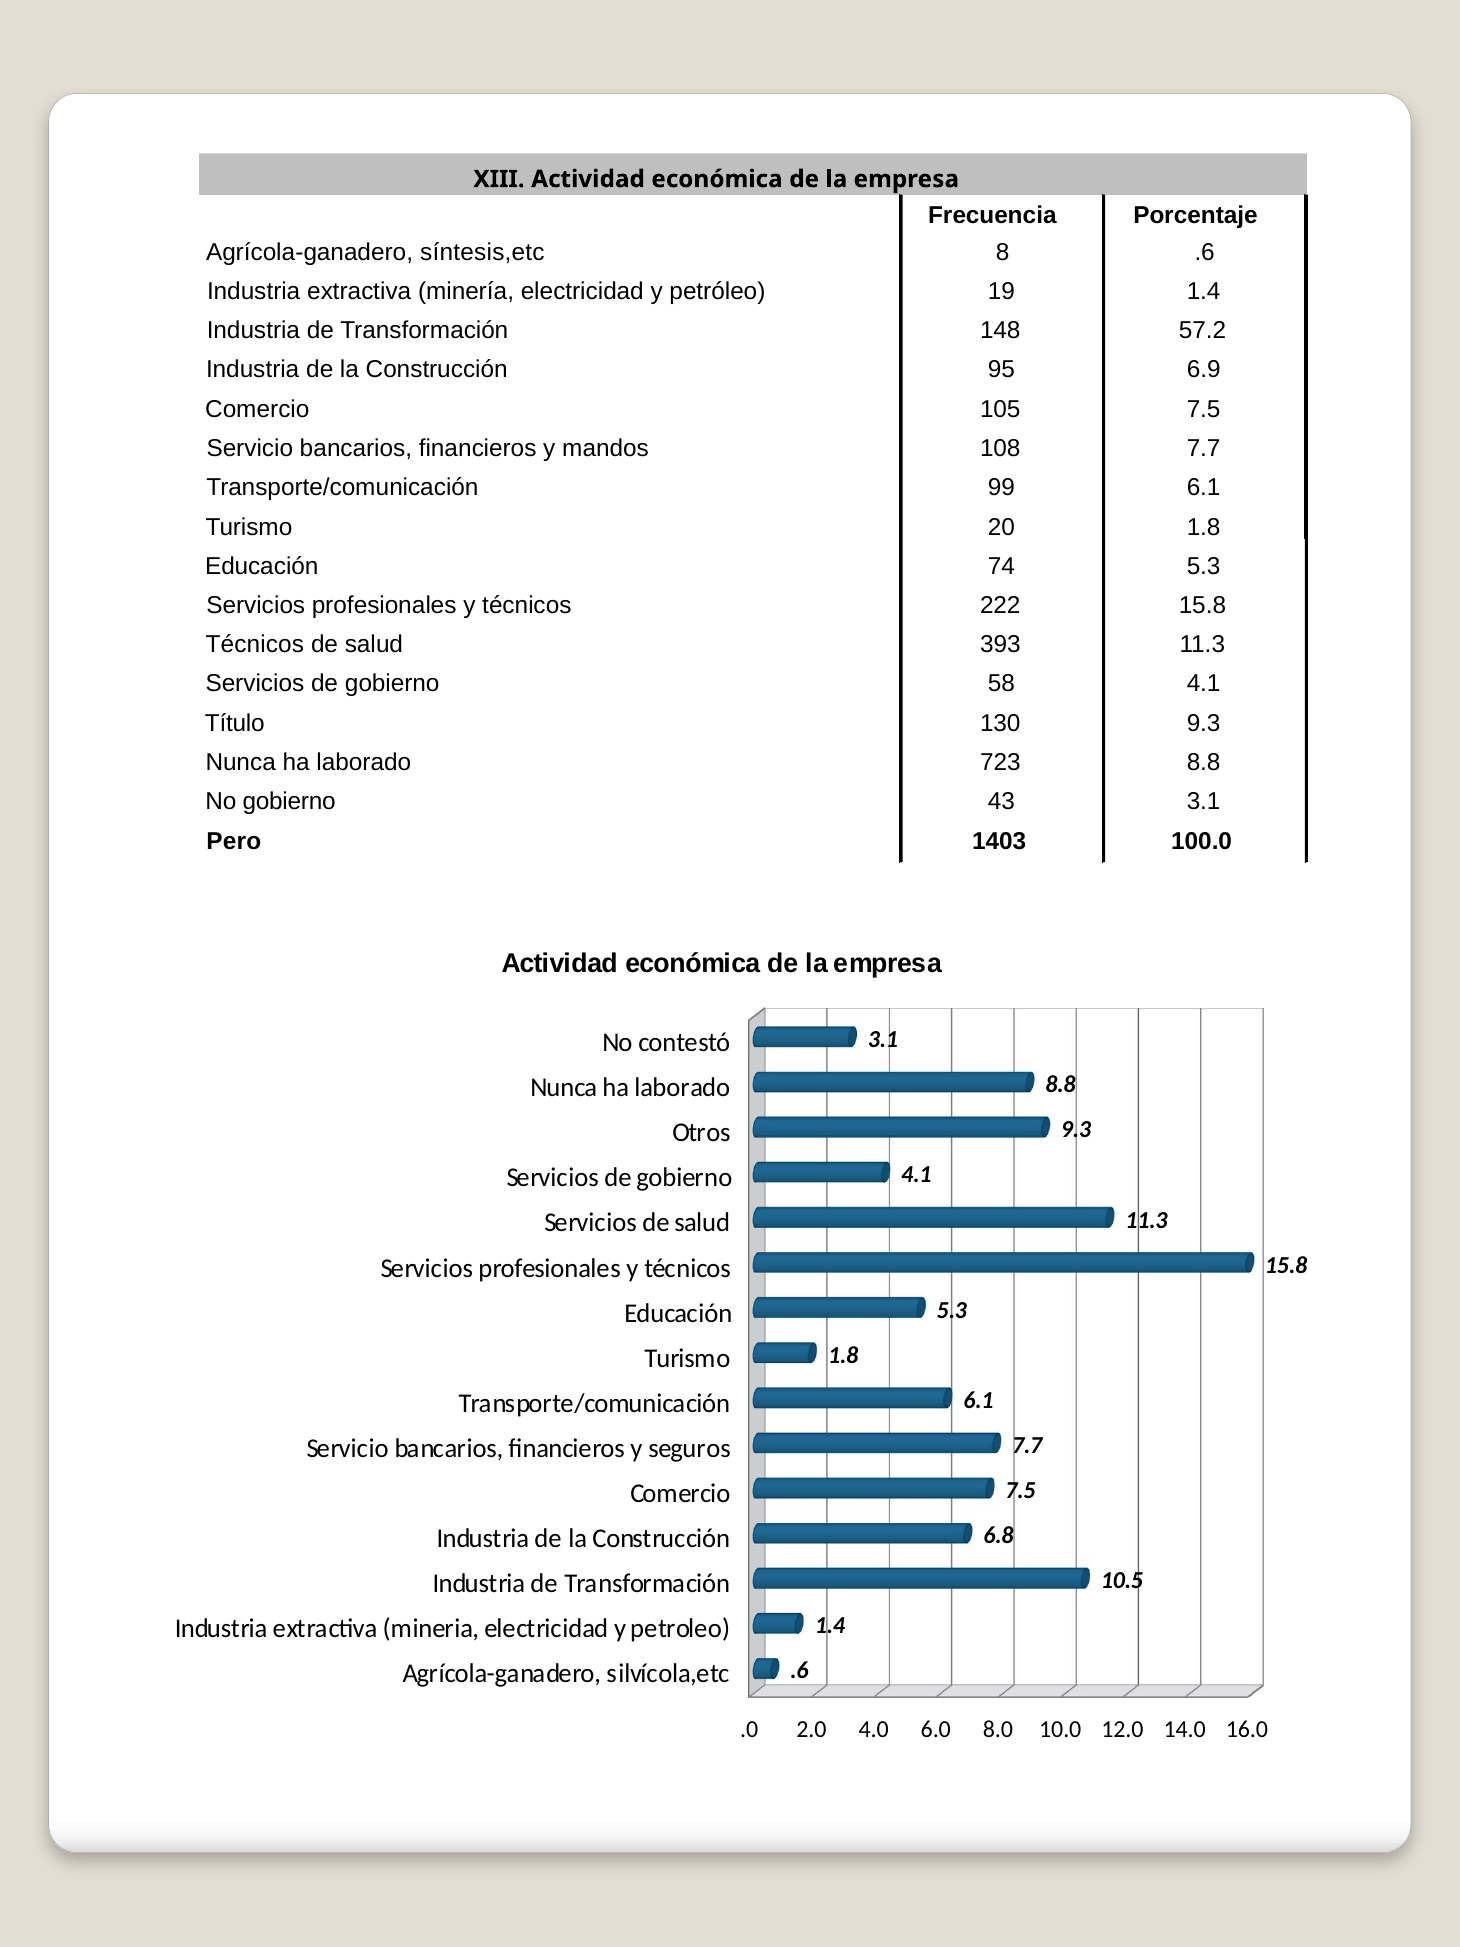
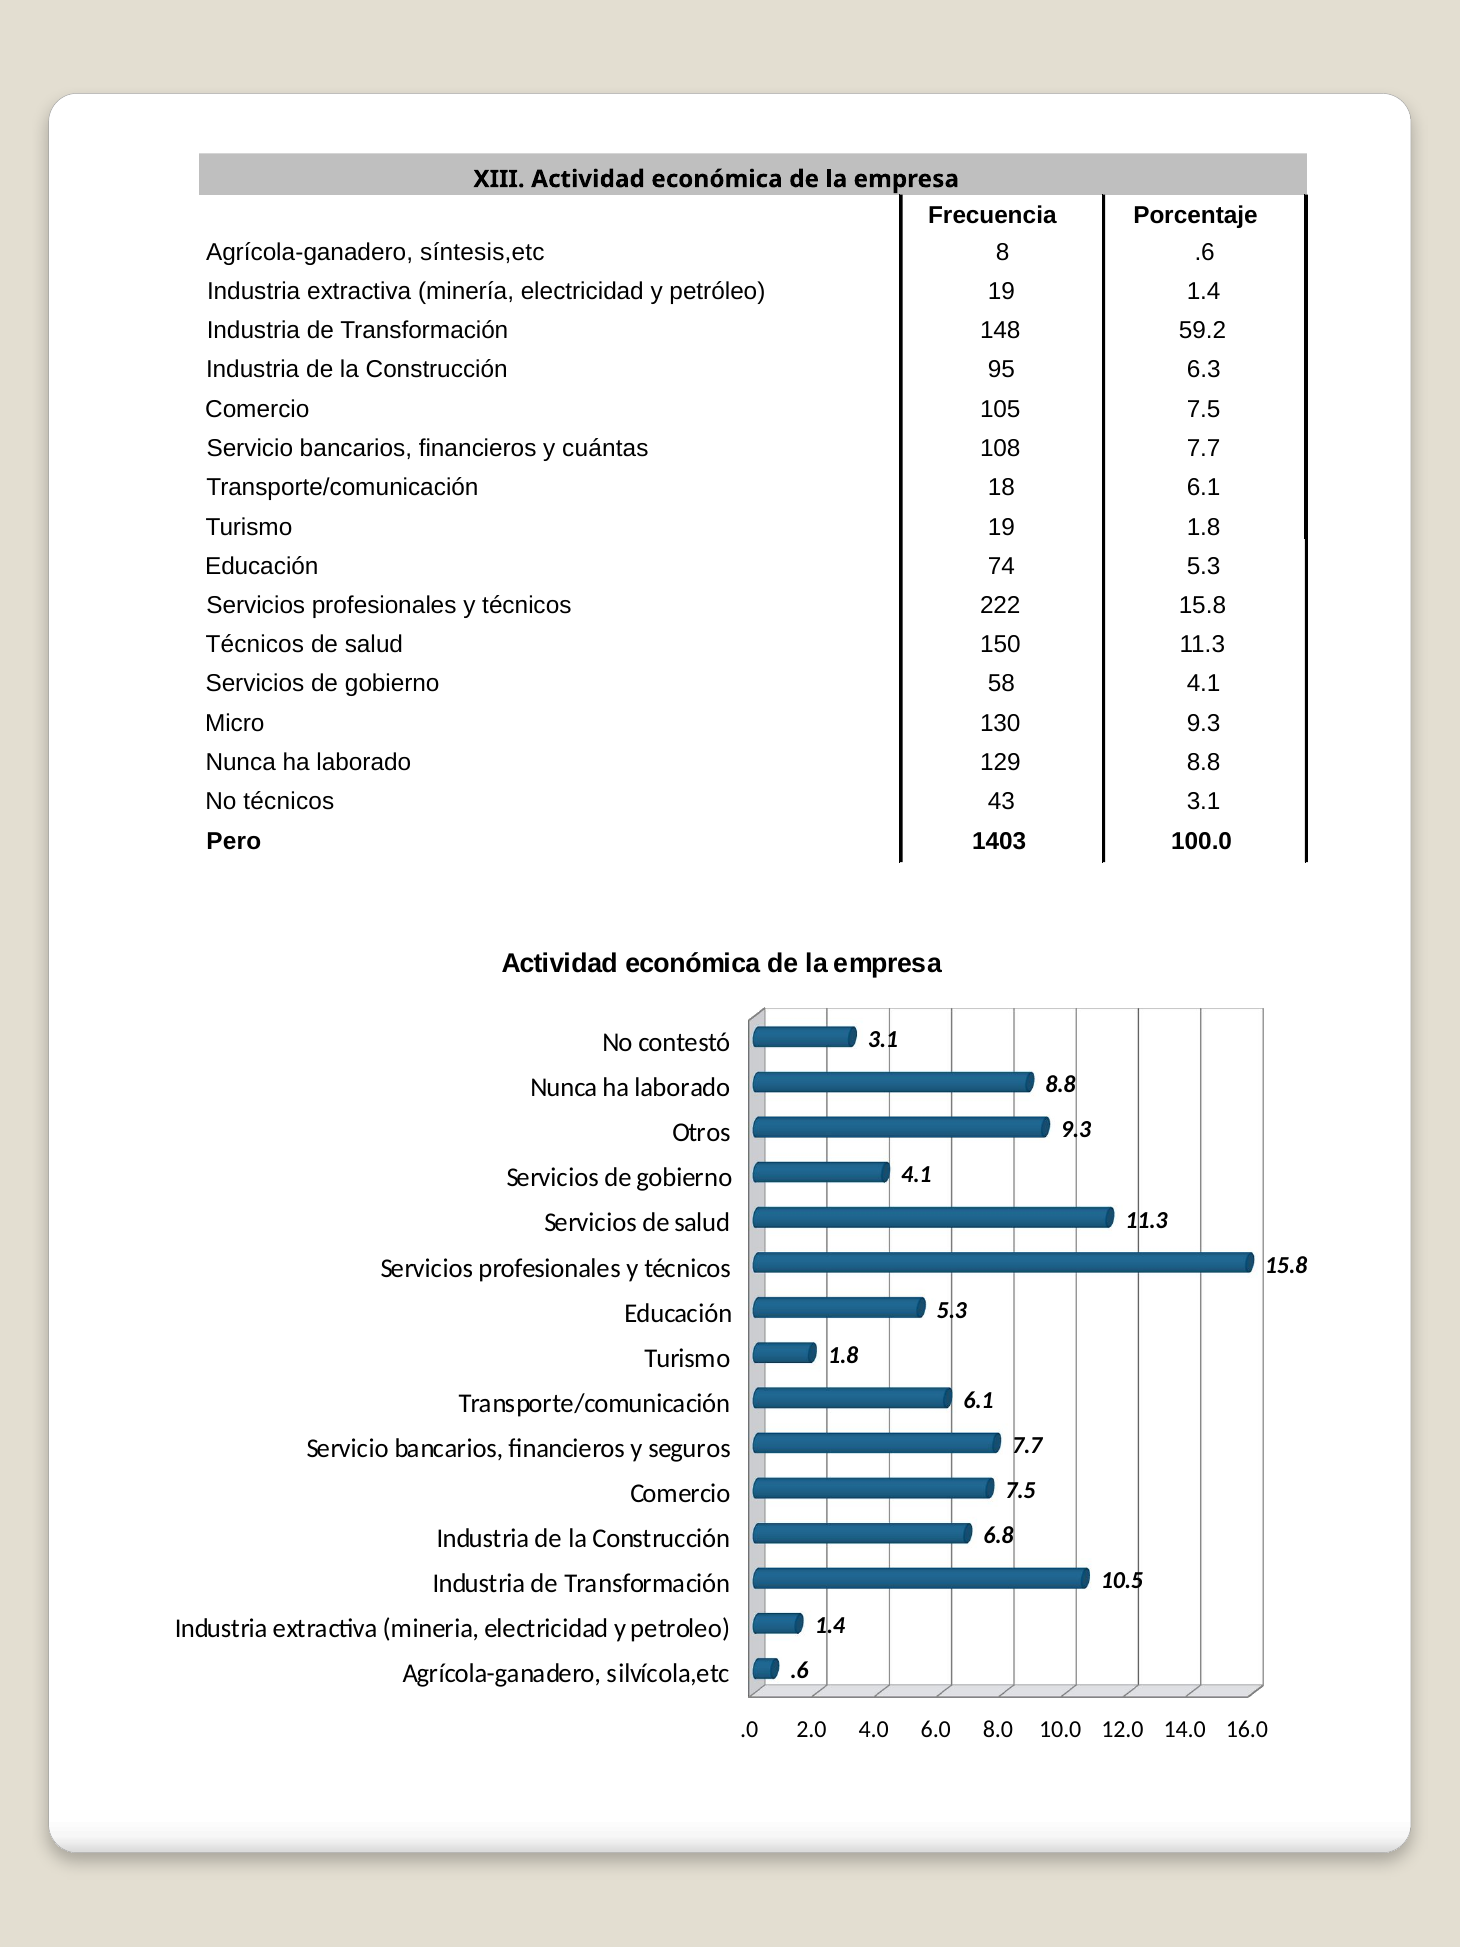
57.2: 57.2 -> 59.2
6.9: 6.9 -> 6.3
mandos: mandos -> cuántas
99: 99 -> 18
Turismo 20: 20 -> 19
393: 393 -> 150
Título: Título -> Micro
723: 723 -> 129
No gobierno: gobierno -> técnicos
